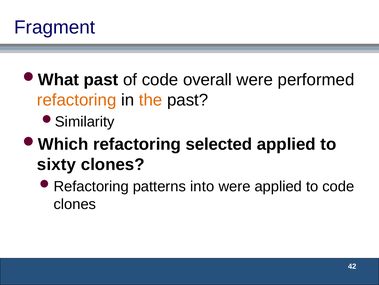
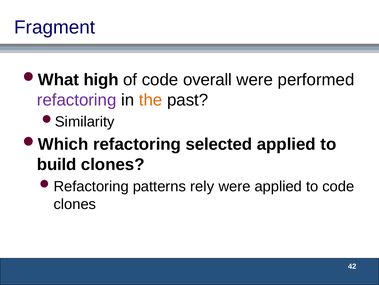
past at (101, 80): past -> high
refactoring at (77, 100) colour: orange -> purple
sixty: sixty -> build
into: into -> rely
